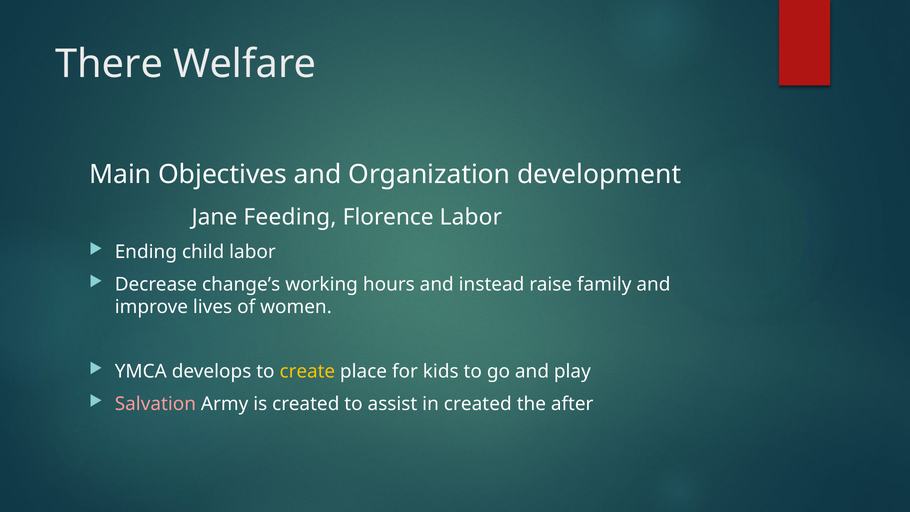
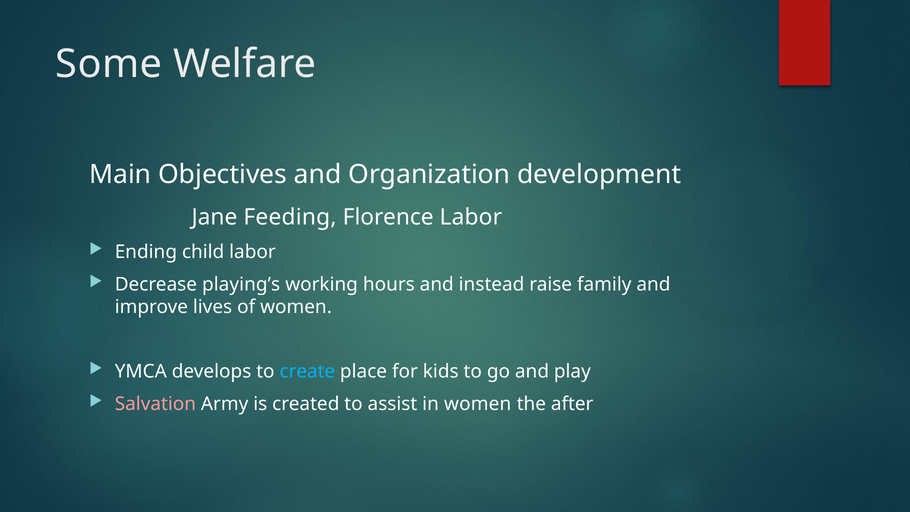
There: There -> Some
change’s: change’s -> playing’s
create colour: yellow -> light blue
in created: created -> women
